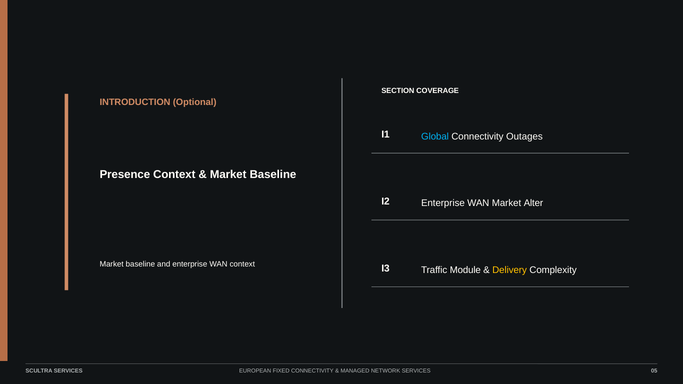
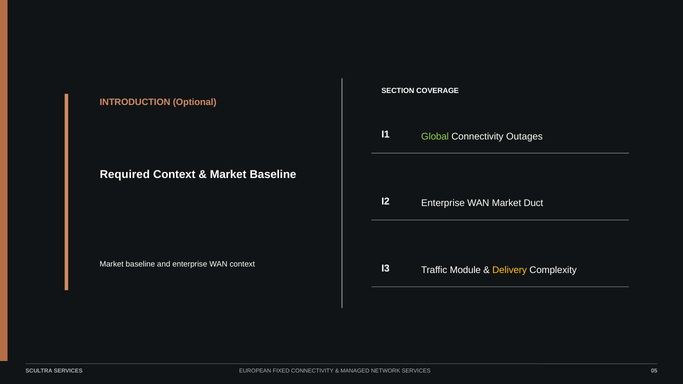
Global colour: light blue -> light green
Presence: Presence -> Required
Alter: Alter -> Duct
